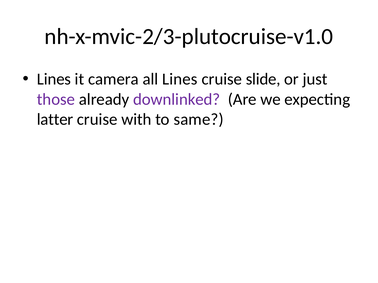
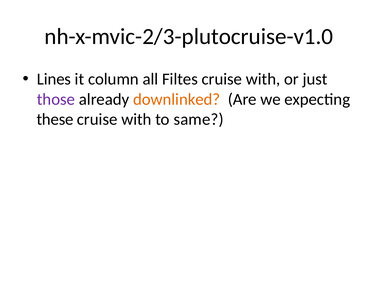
camera: camera -> column
all Lines: Lines -> Filtes
slide at (263, 79): slide -> with
downlinked colour: purple -> orange
latter: latter -> these
